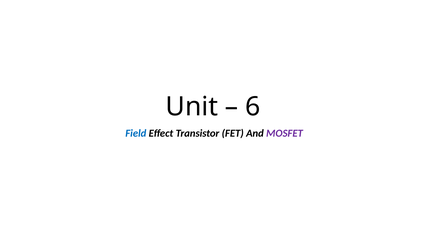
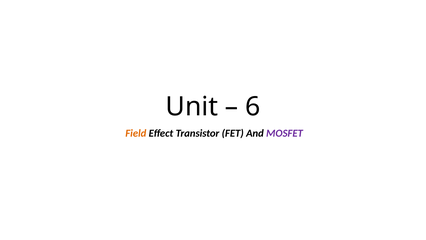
Field colour: blue -> orange
